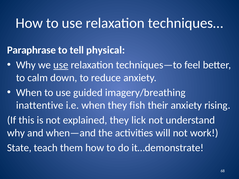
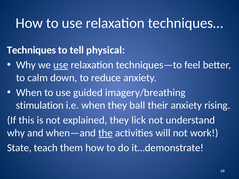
Paraphrase: Paraphrase -> Techniques
inattentive: inattentive -> stimulation
fish: fish -> ball
the underline: none -> present
